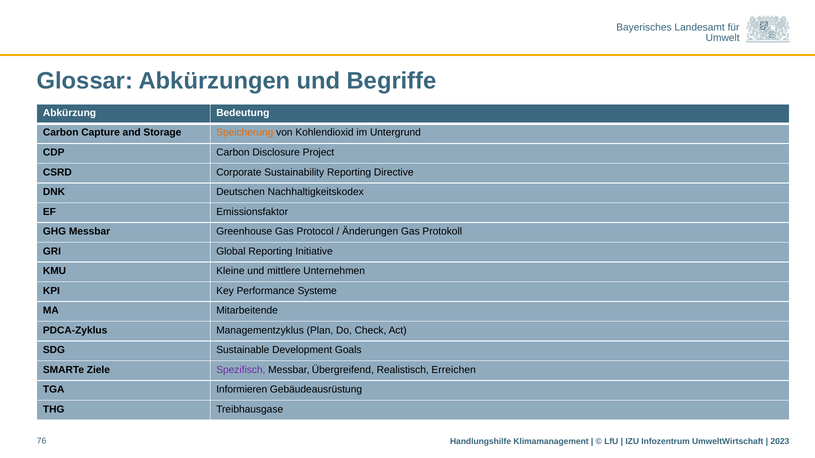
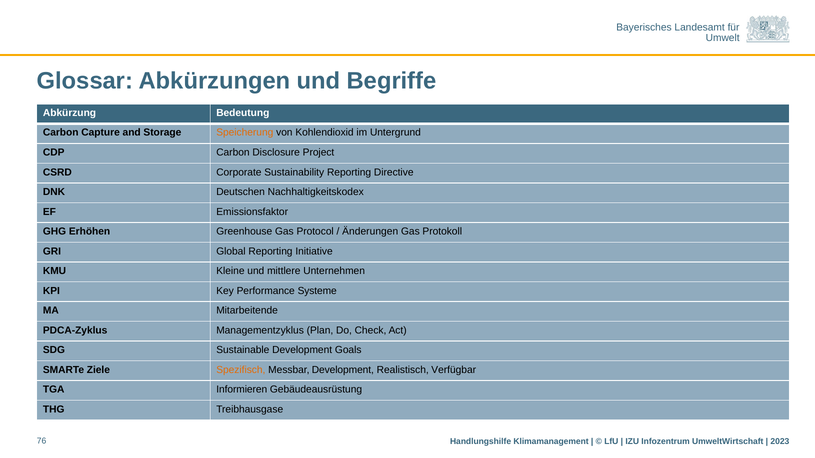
GHG Messbar: Messbar -> Erhöhen
Spezifisch colour: purple -> orange
Messbar Übergreifend: Übergreifend -> Development
Erreichen: Erreichen -> Verfügbar
